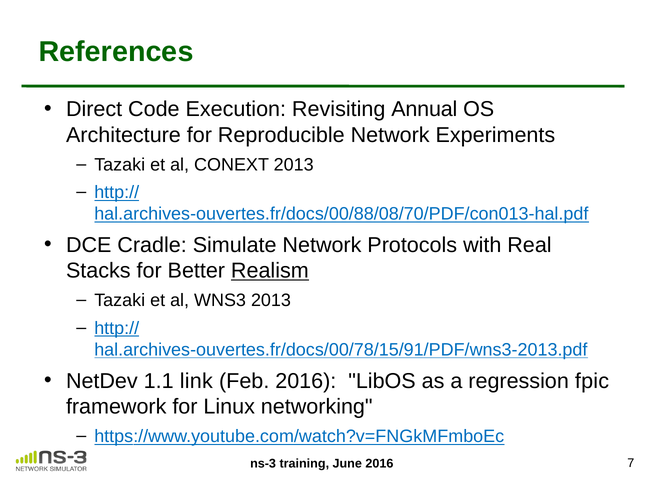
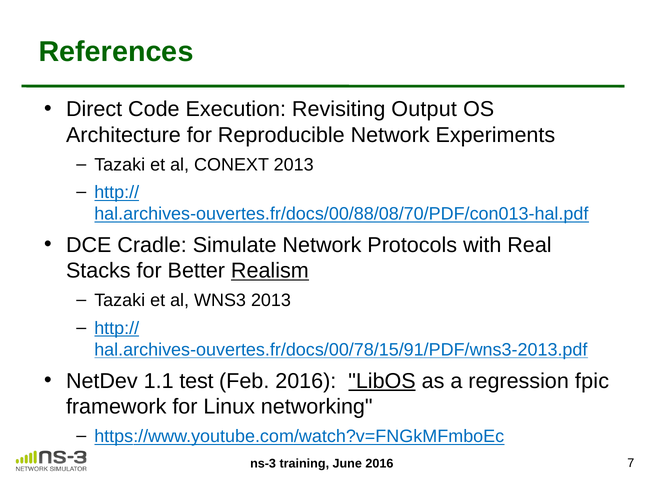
Annual: Annual -> Output
link: link -> test
LibOS underline: none -> present
